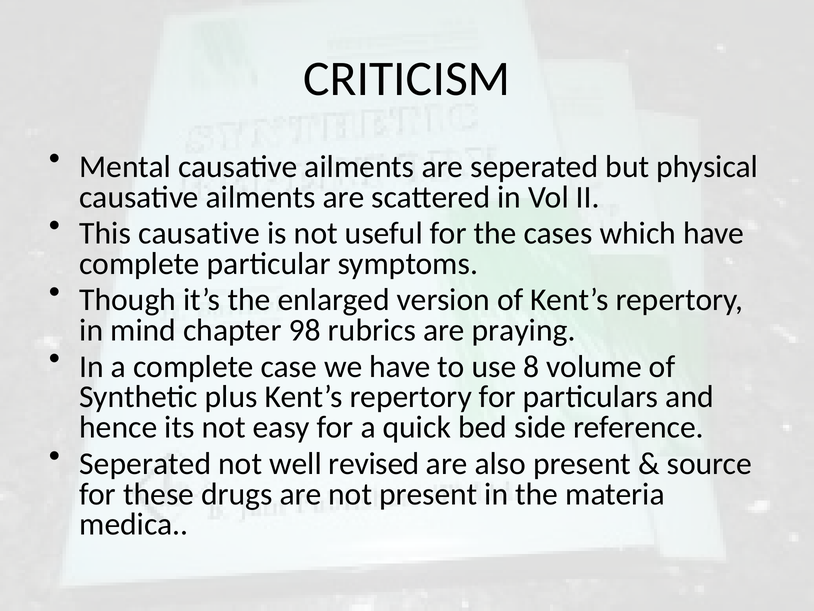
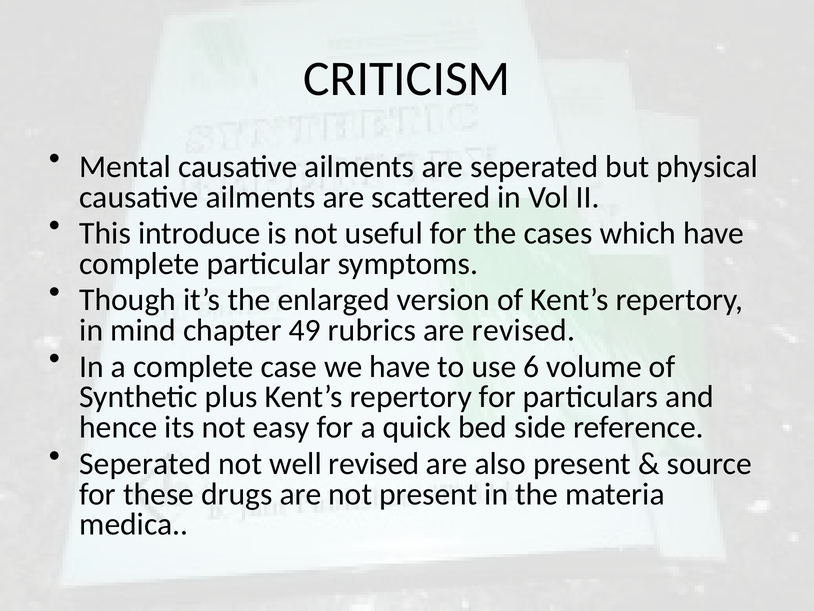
This causative: causative -> introduce
98: 98 -> 49
are praying: praying -> revised
8: 8 -> 6
